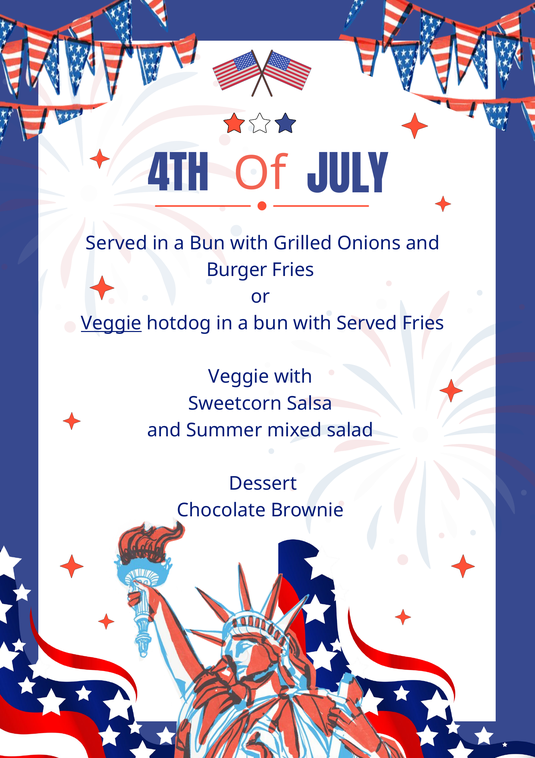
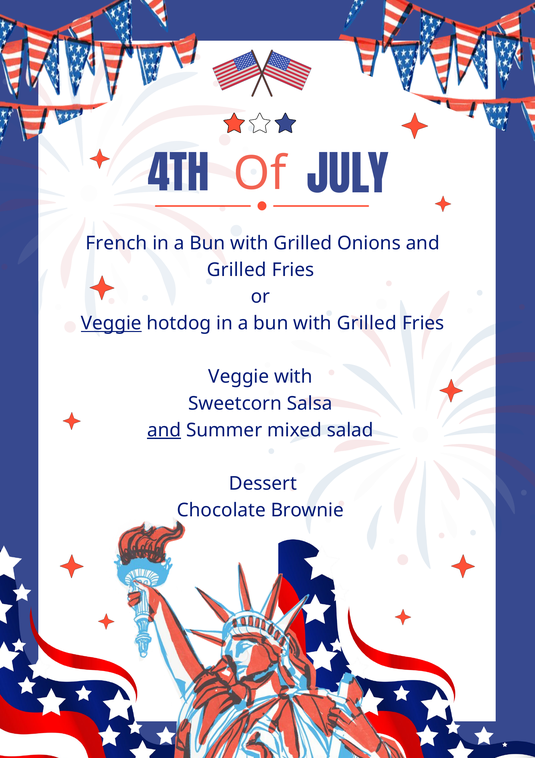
Served at (117, 243): Served -> French
Burger at (237, 270): Burger -> Grilled
Served at (367, 323): Served -> Grilled
and at (164, 430) underline: none -> present
